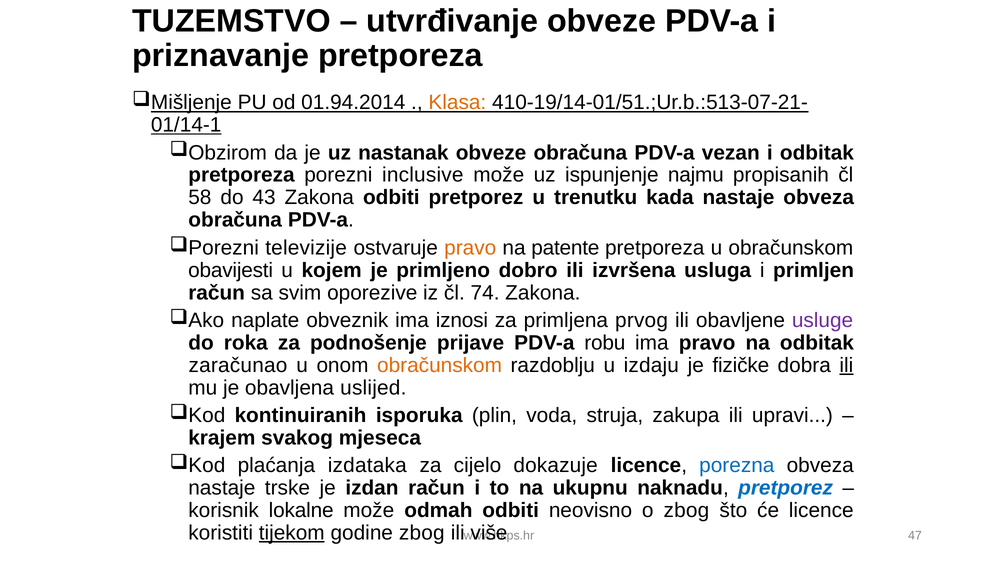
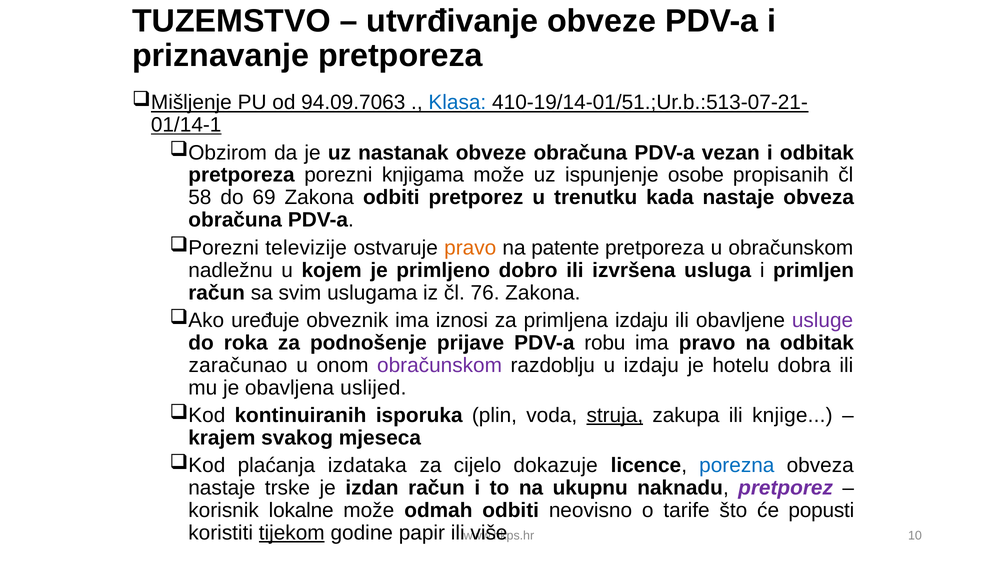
01.94.2014: 01.94.2014 -> 94.09.7063
Klasa colour: orange -> blue
inclusive: inclusive -> knjigama
najmu: najmu -> osobe
43: 43 -> 69
obavijesti: obavijesti -> nadležnu
oporezive: oporezive -> uslugama
74: 74 -> 76
naplate: naplate -> uređuje
primljena prvog: prvog -> izdaju
obračunskom at (440, 365) colour: orange -> purple
fizičke: fizičke -> hotelu
ili at (846, 365) underline: present -> none
struja underline: none -> present
upravi: upravi -> knjige
pretporez colour: blue -> purple
o zbog: zbog -> tarife
će licence: licence -> popusti
godine zbog: zbog -> papir
47: 47 -> 10
